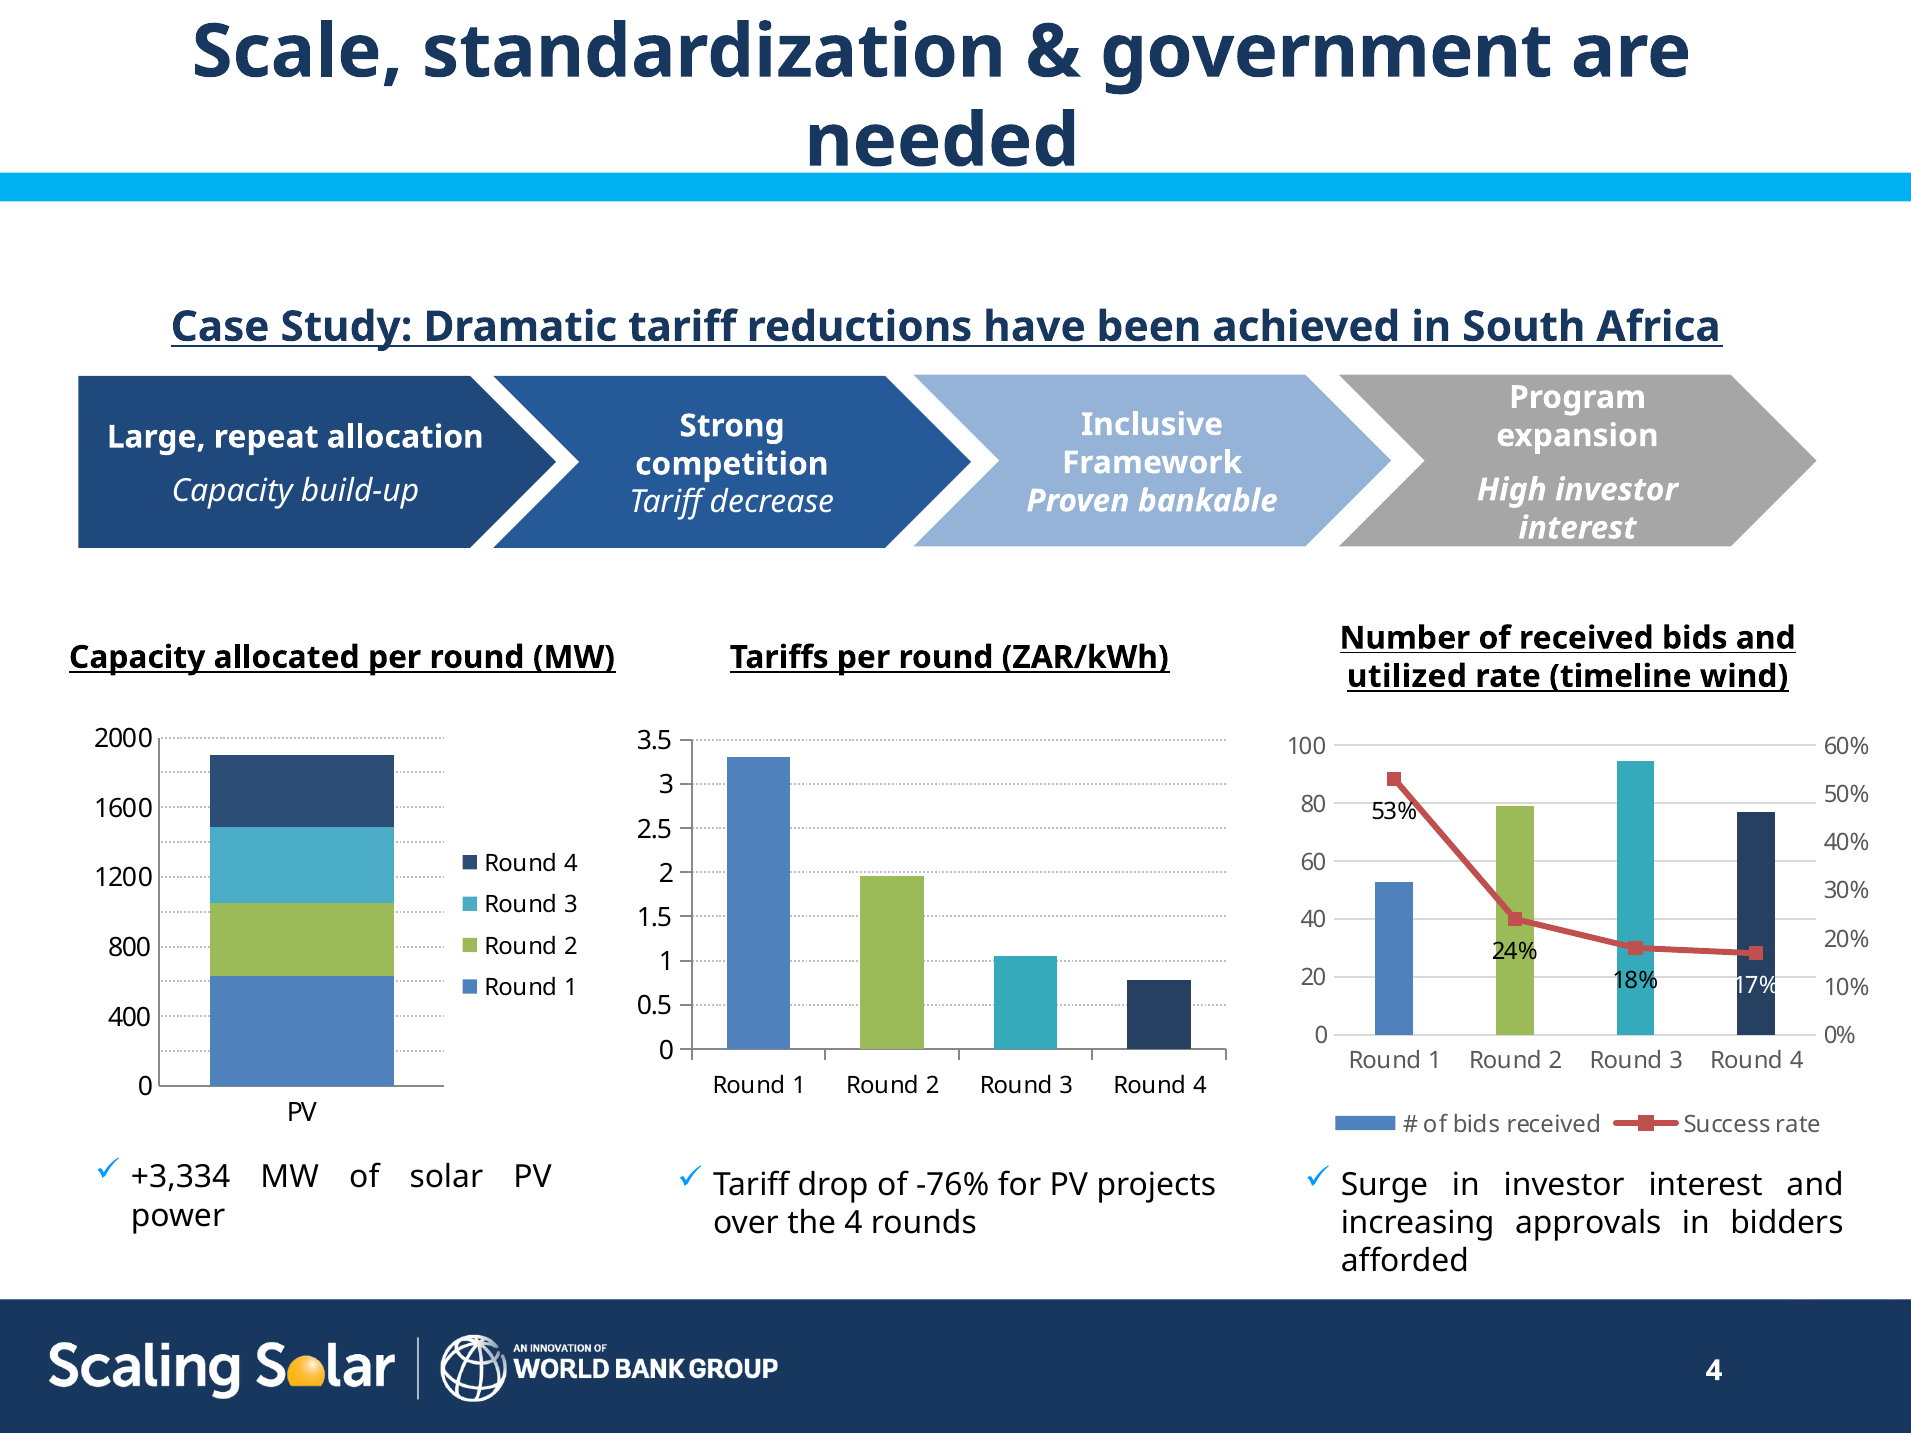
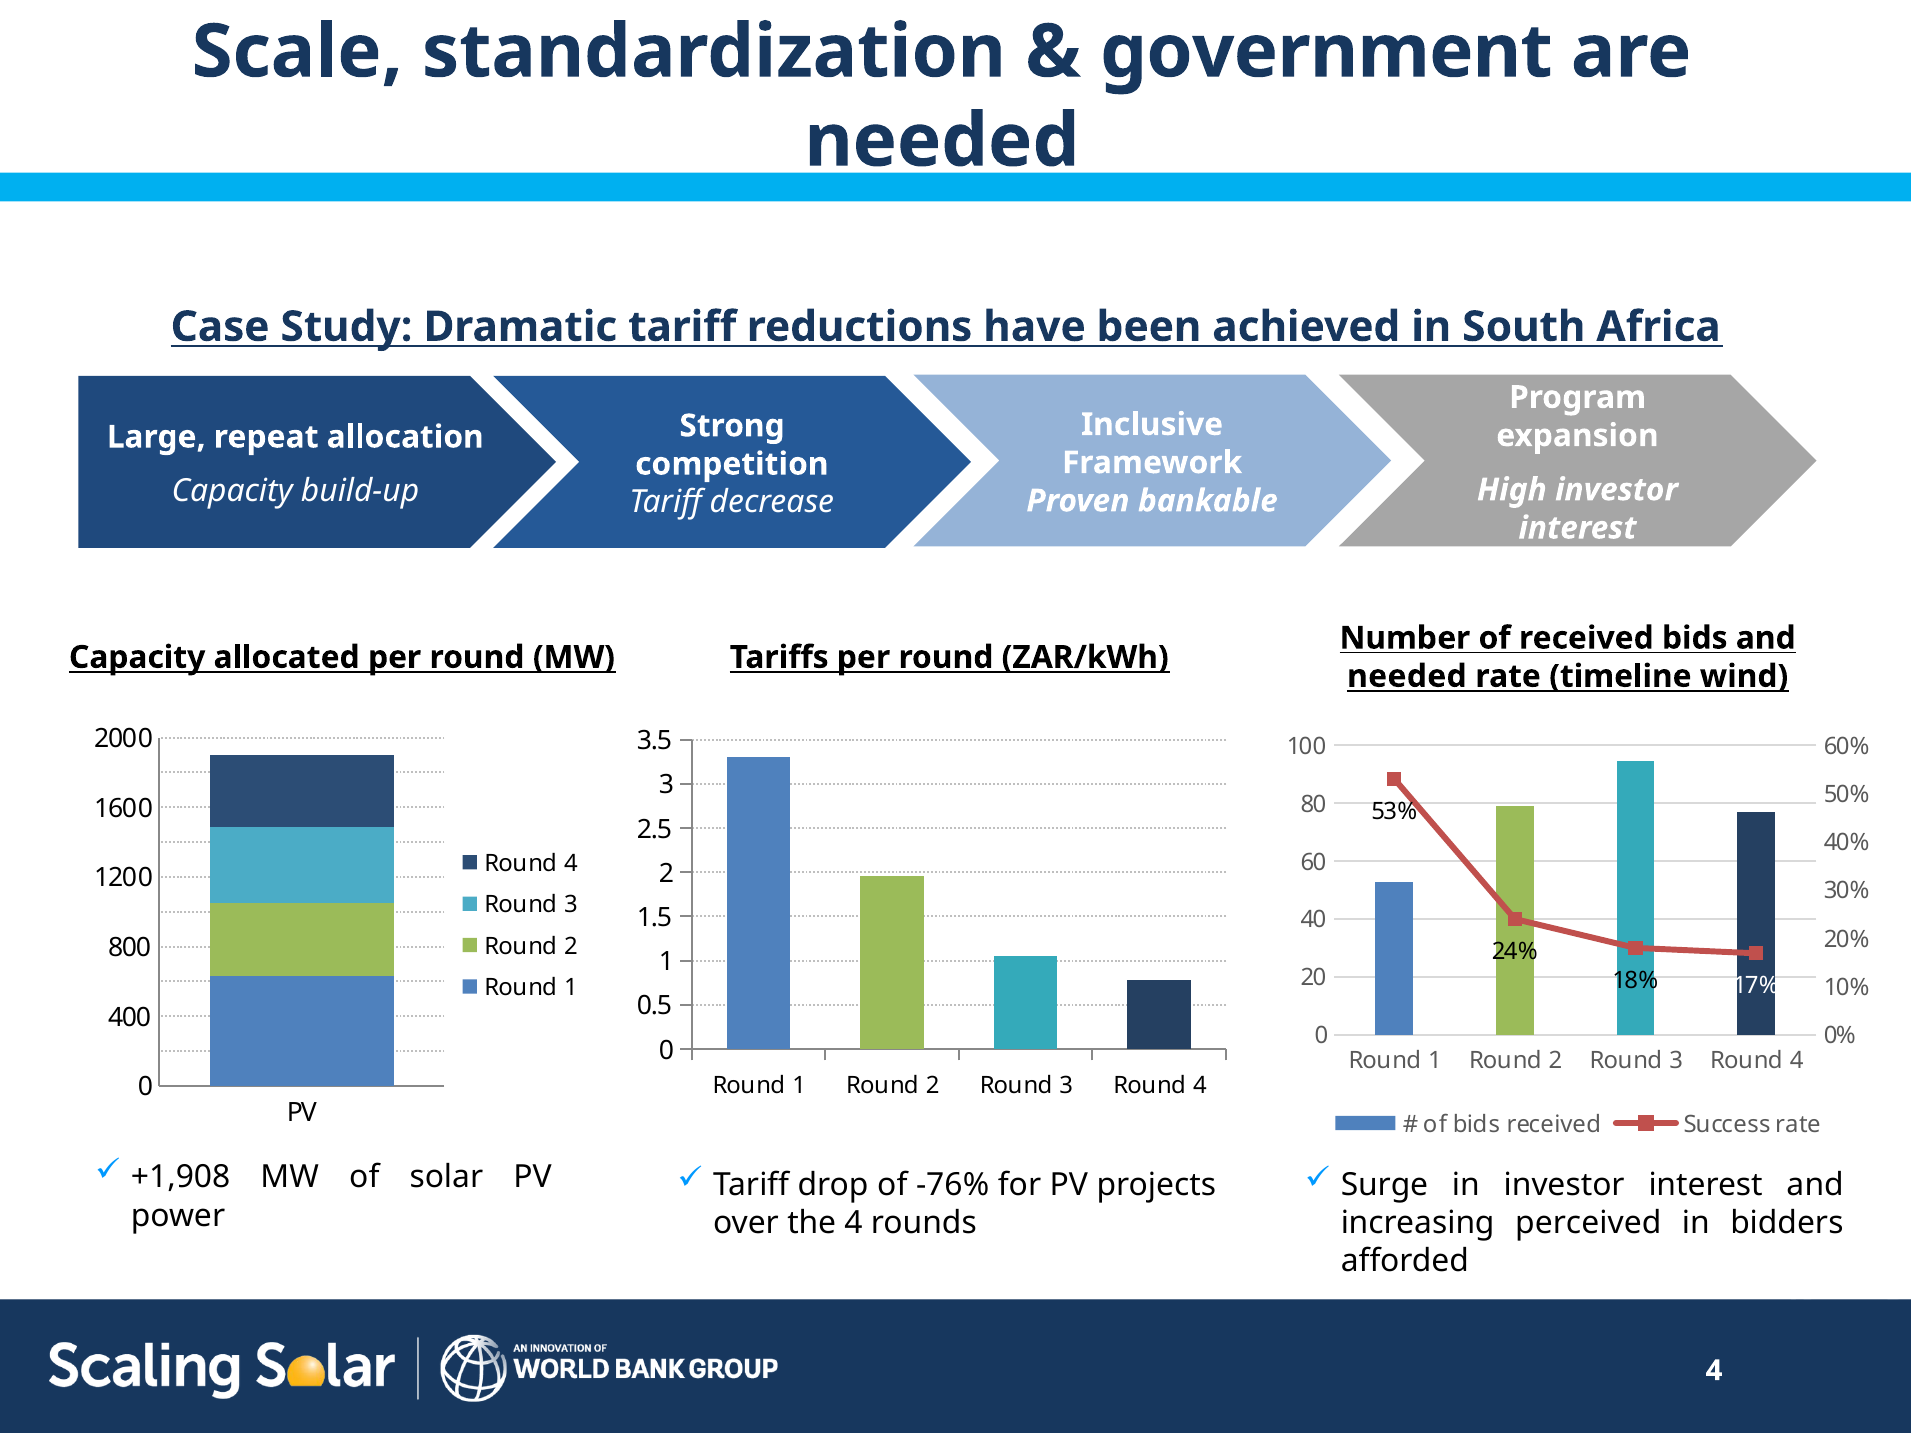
utilized at (1407, 676): utilized -> needed
+3,334: +3,334 -> +1,908
approvals: approvals -> perceived
